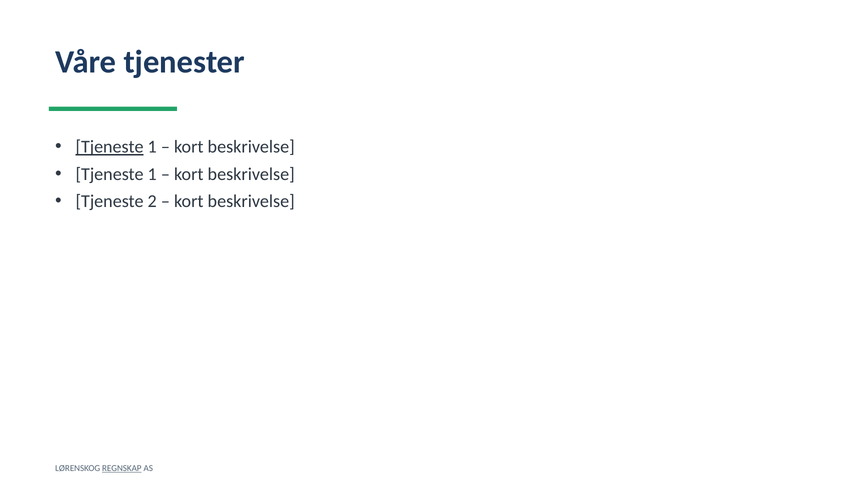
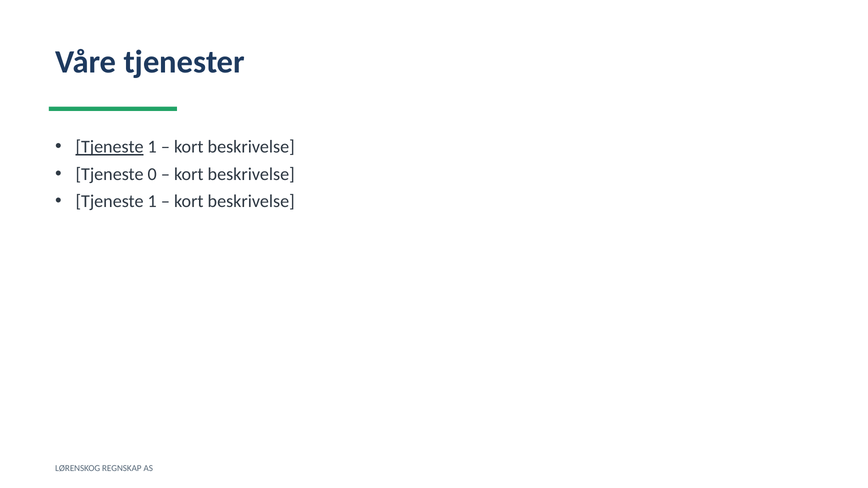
1 at (152, 174): 1 -> 0
2 at (152, 201): 2 -> 1
REGNSKAP underline: present -> none
